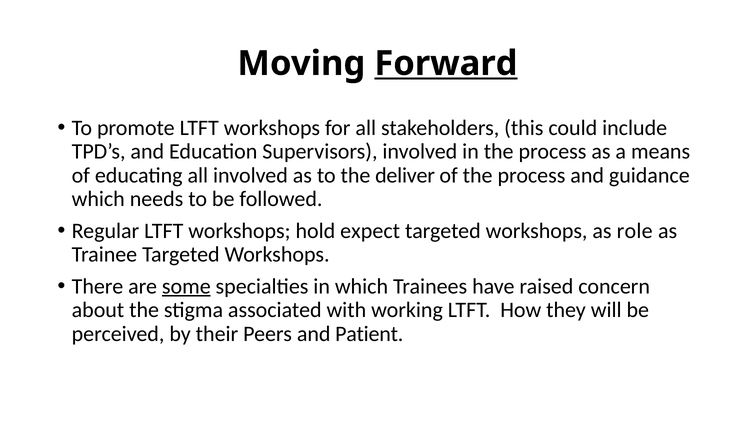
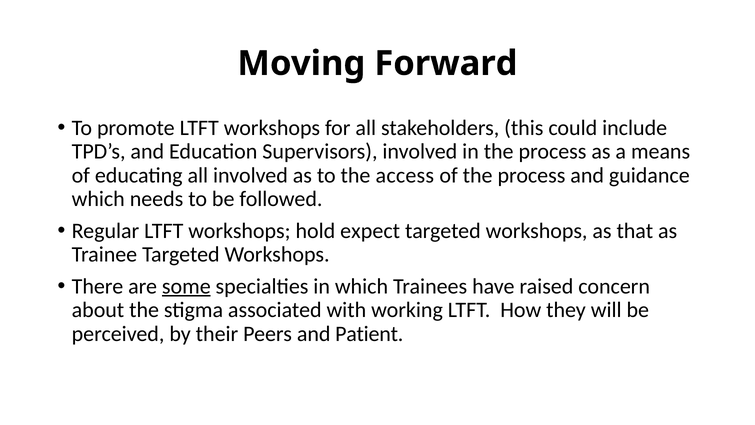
Forward underline: present -> none
deliver: deliver -> access
role: role -> that
